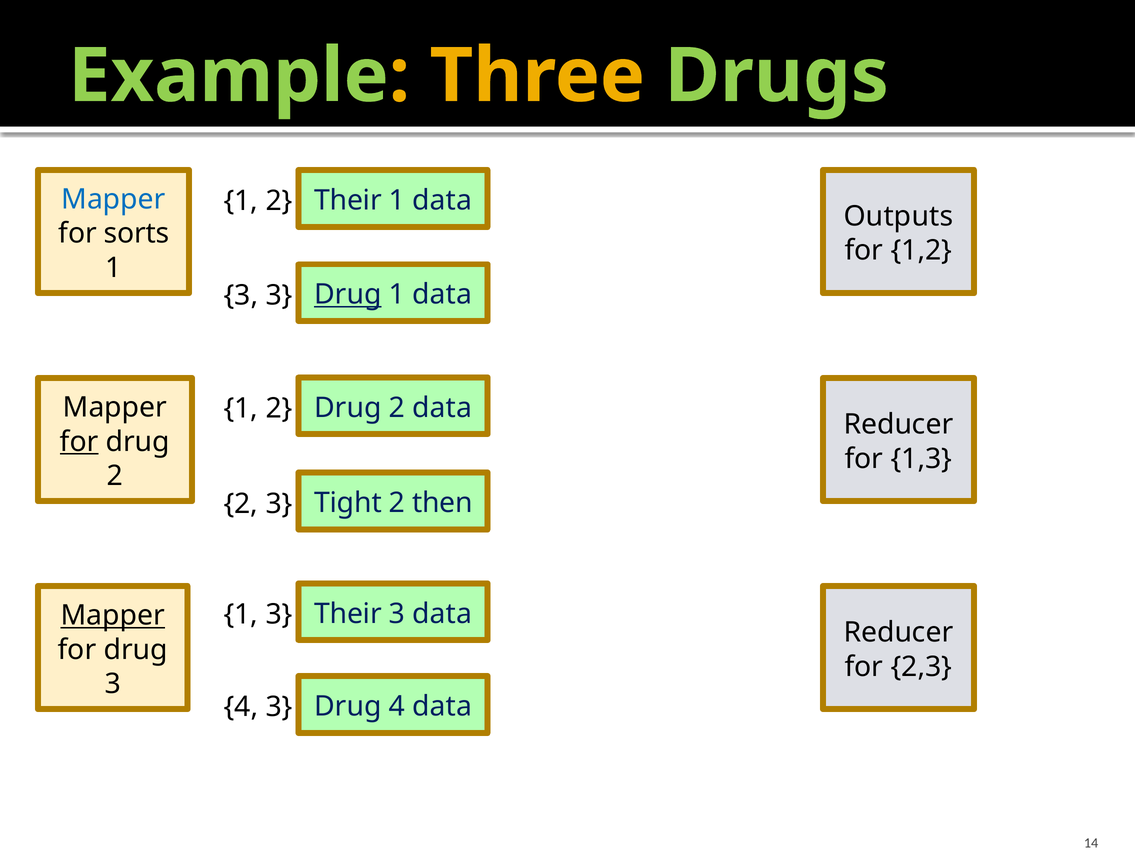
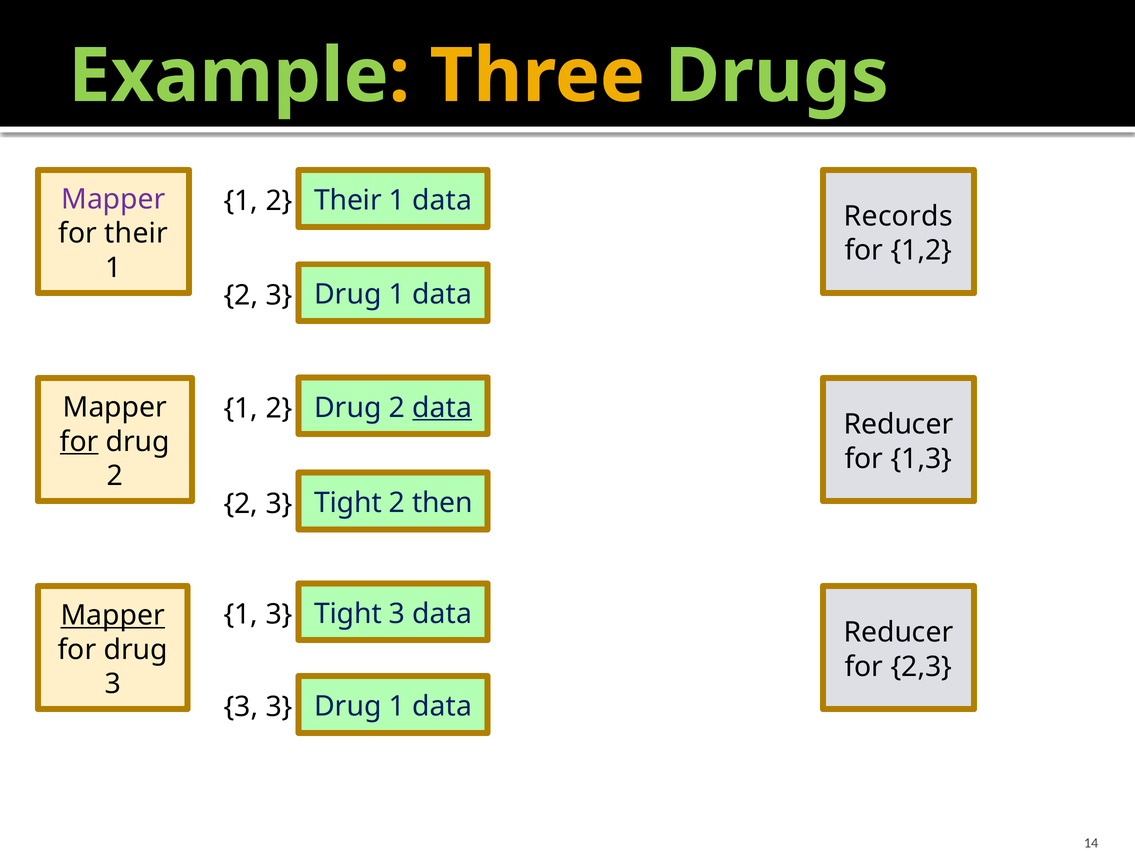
Mapper at (113, 200) colour: blue -> purple
Outputs: Outputs -> Records
for sorts: sorts -> their
Drug at (348, 295) underline: present -> none
3 at (241, 295): 3 -> 2
data at (442, 408) underline: none -> present
Their at (348, 614): Their -> Tight
4 at (397, 707): 4 -> 1
4 at (241, 707): 4 -> 3
